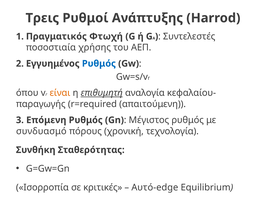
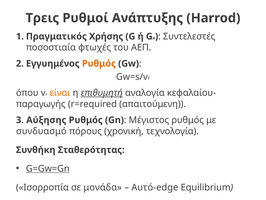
Φτωχή: Φτωχή -> Χρήσης
χρήσης: χρήσης -> φτωχές
Ρυθμός at (99, 63) colour: blue -> orange
Επόμενη: Επόμενη -> Αύξησης
G=Gw=Gn underline: none -> present
κριτικές: κριτικές -> μονάδα
